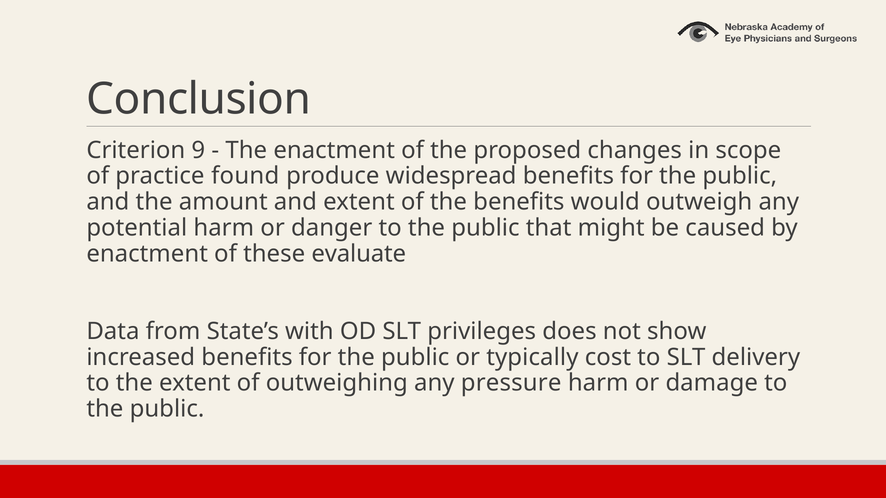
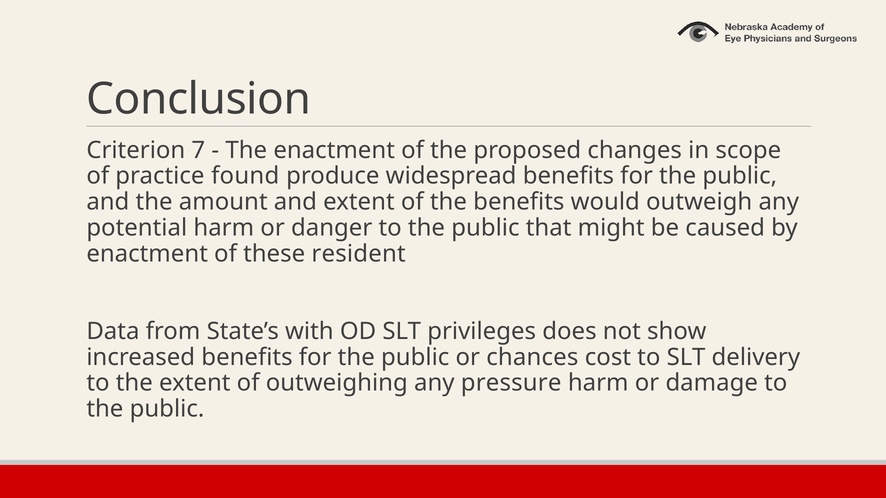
9: 9 -> 7
evaluate: evaluate -> resident
typically: typically -> chances
